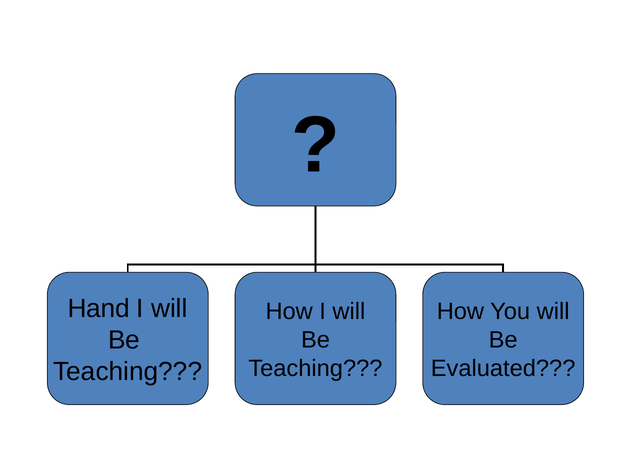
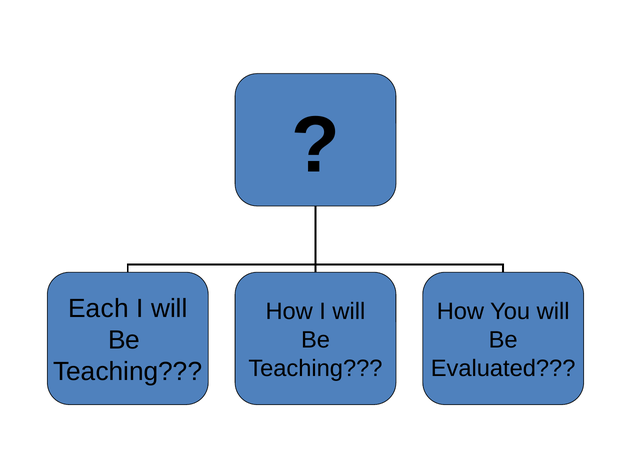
Hand: Hand -> Each
